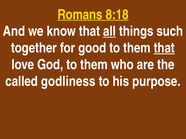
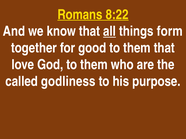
8:18: 8:18 -> 8:22
such: such -> form
that at (164, 48) underline: present -> none
